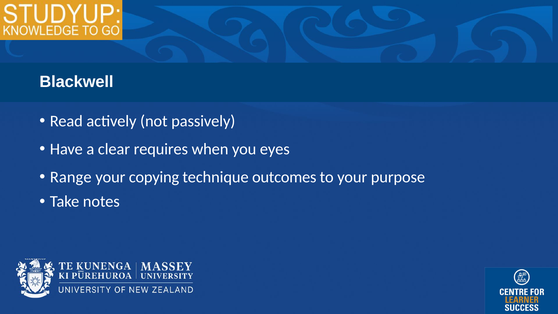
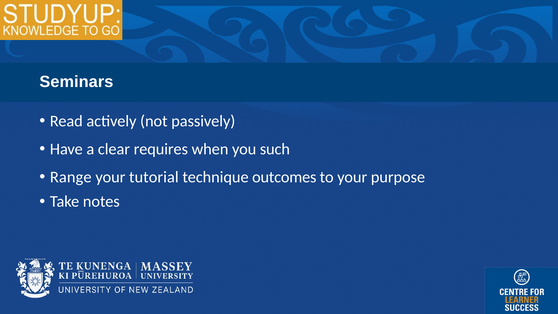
Blackwell: Blackwell -> Seminars
eyes: eyes -> such
copying: copying -> tutorial
